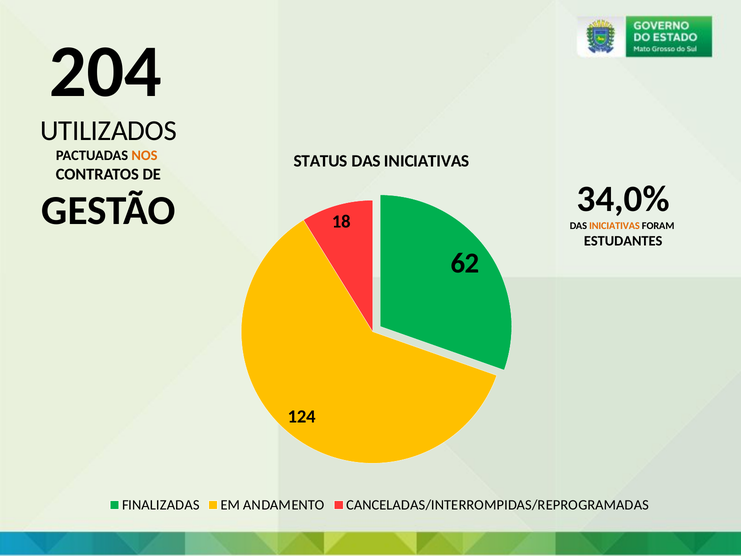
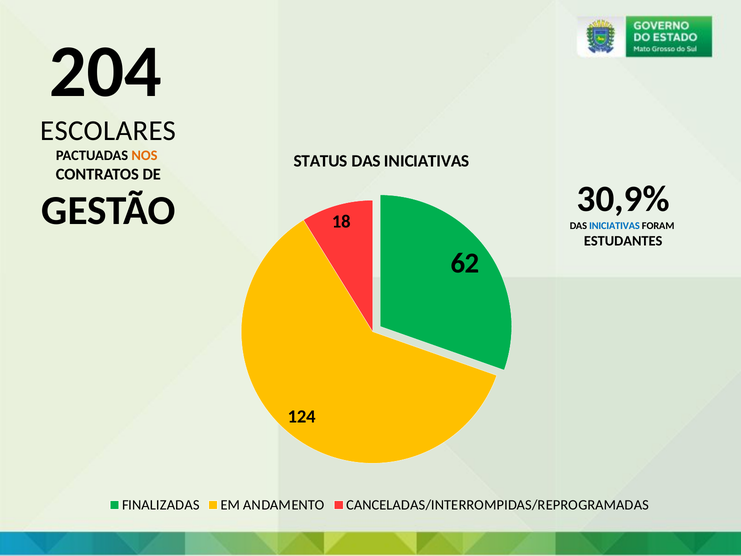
UTILIZADOS: UTILIZADOS -> ESCOLARES
34,0%: 34,0% -> 30,9%
INICIATIVAS at (614, 226) colour: orange -> blue
